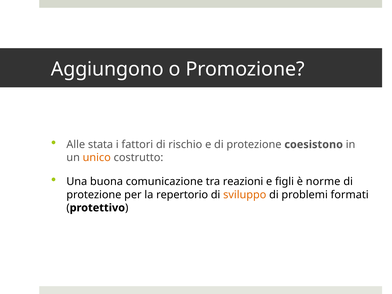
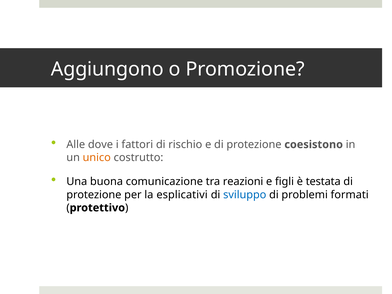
stata: stata -> dove
norme: norme -> testata
repertorio: repertorio -> esplicativi
sviluppo colour: orange -> blue
